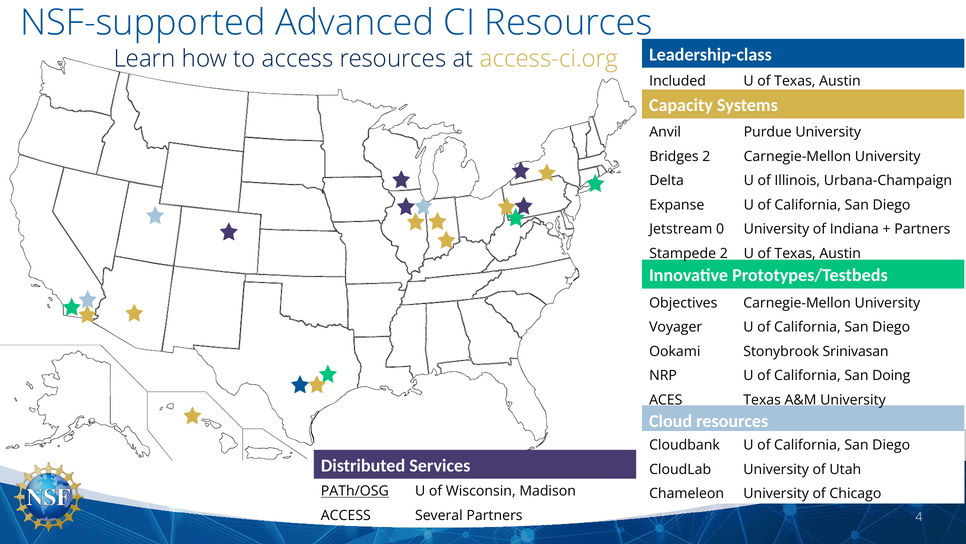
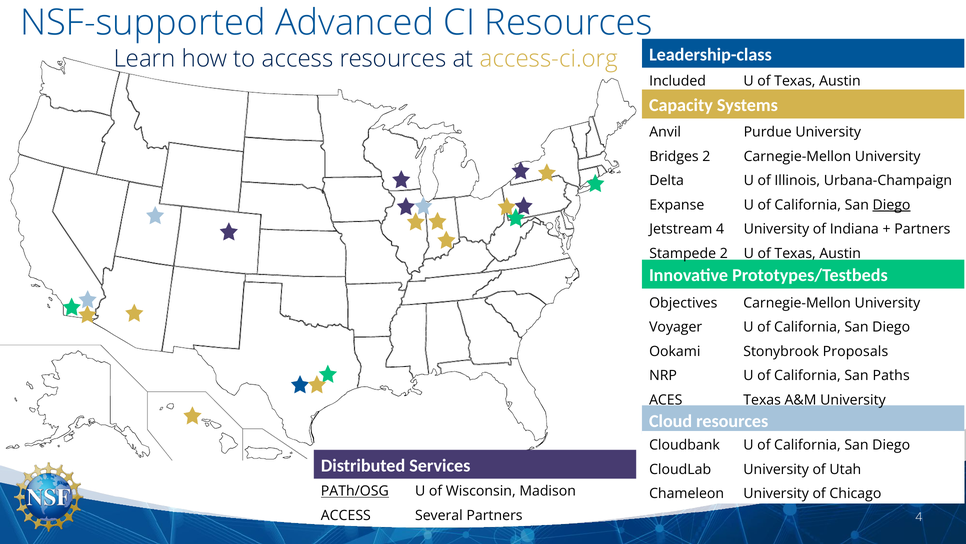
Diego at (891, 205) underline: none -> present
Jetstream 0: 0 -> 4
Srinivasan: Srinivasan -> Proposals
Doing: Doing -> Paths
